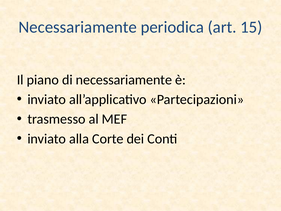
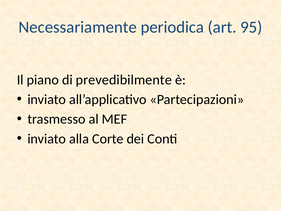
15: 15 -> 95
di necessariamente: necessariamente -> prevedibilmente
